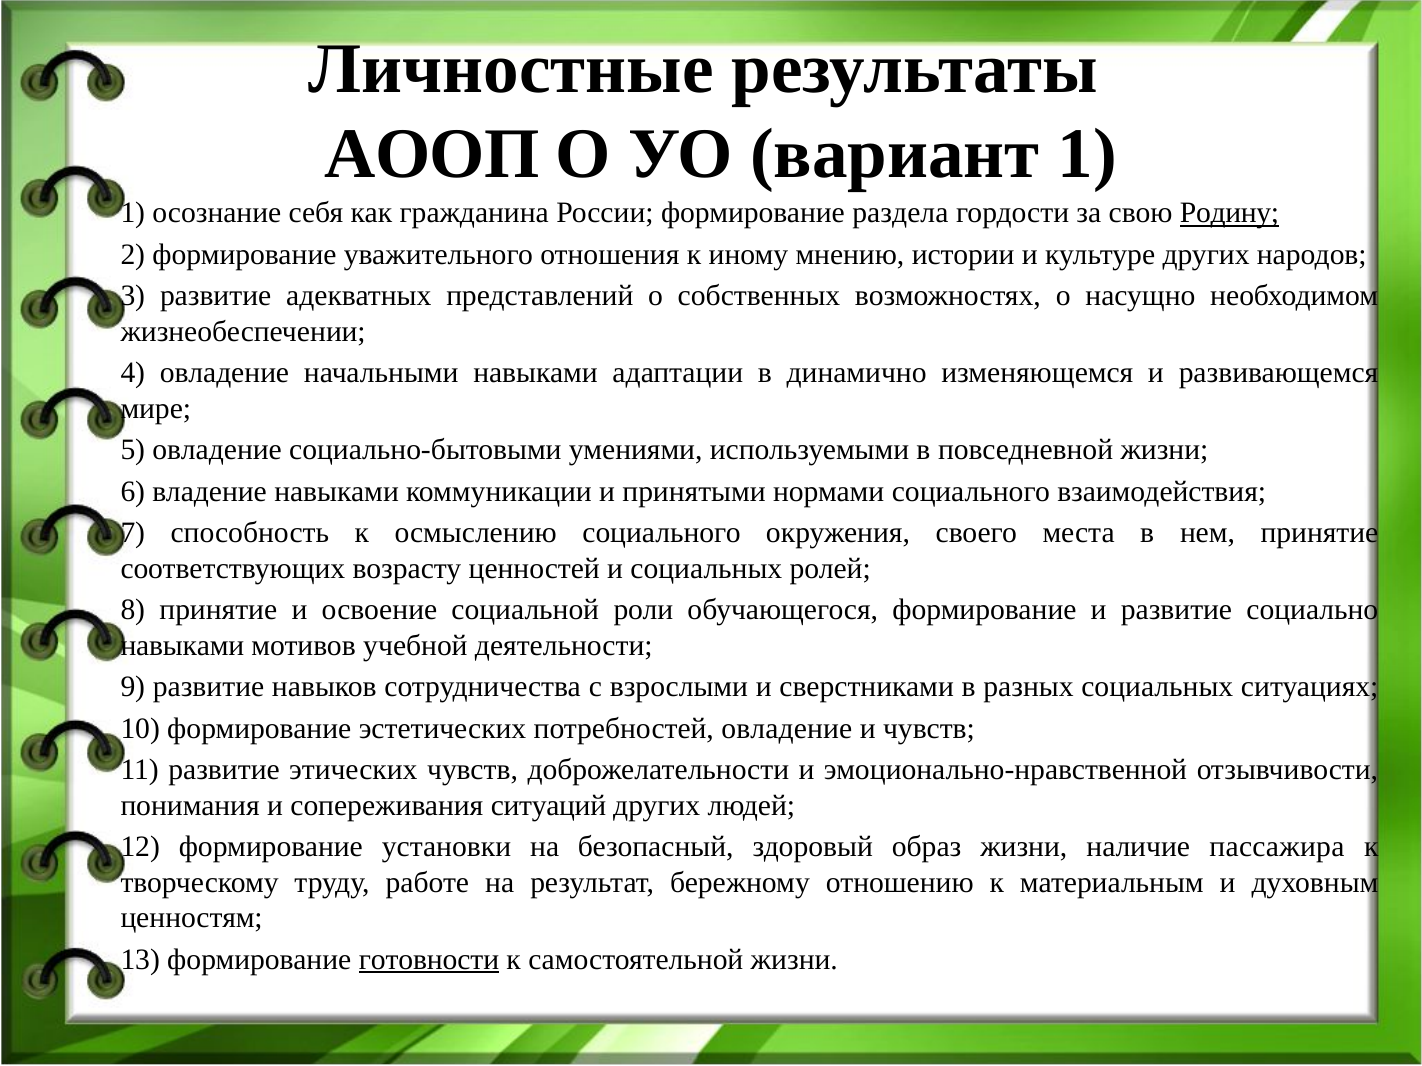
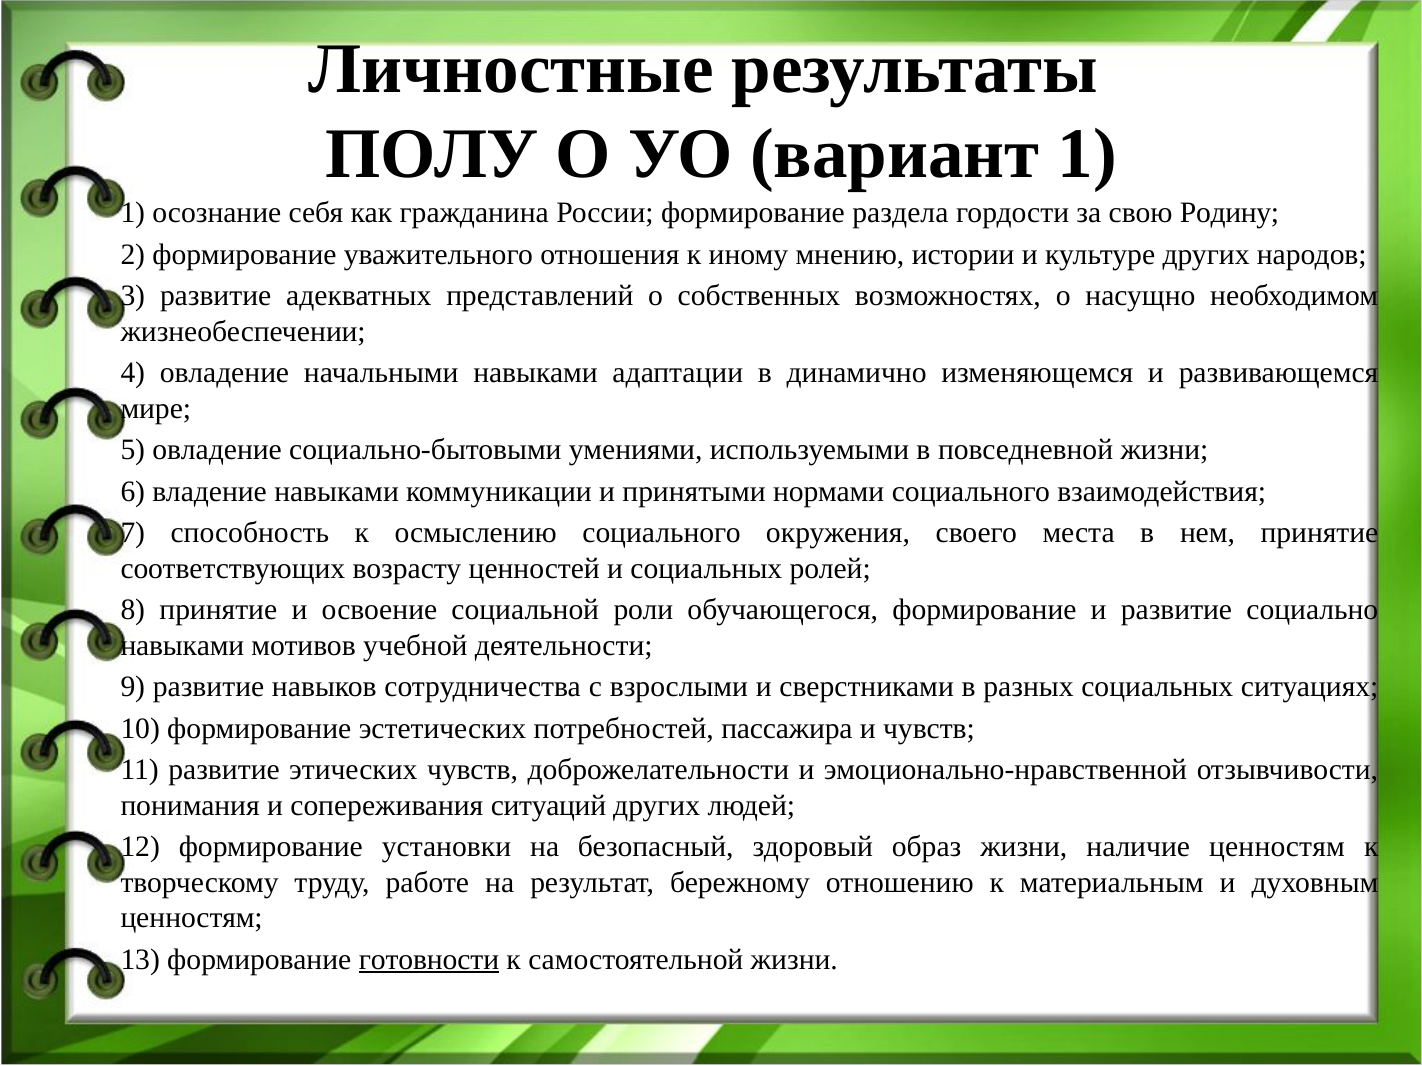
АООП: АООП -> ПОЛУ
Родину underline: present -> none
потребностей овладение: овладение -> пассажира
наличие пассажира: пассажира -> ценностям
